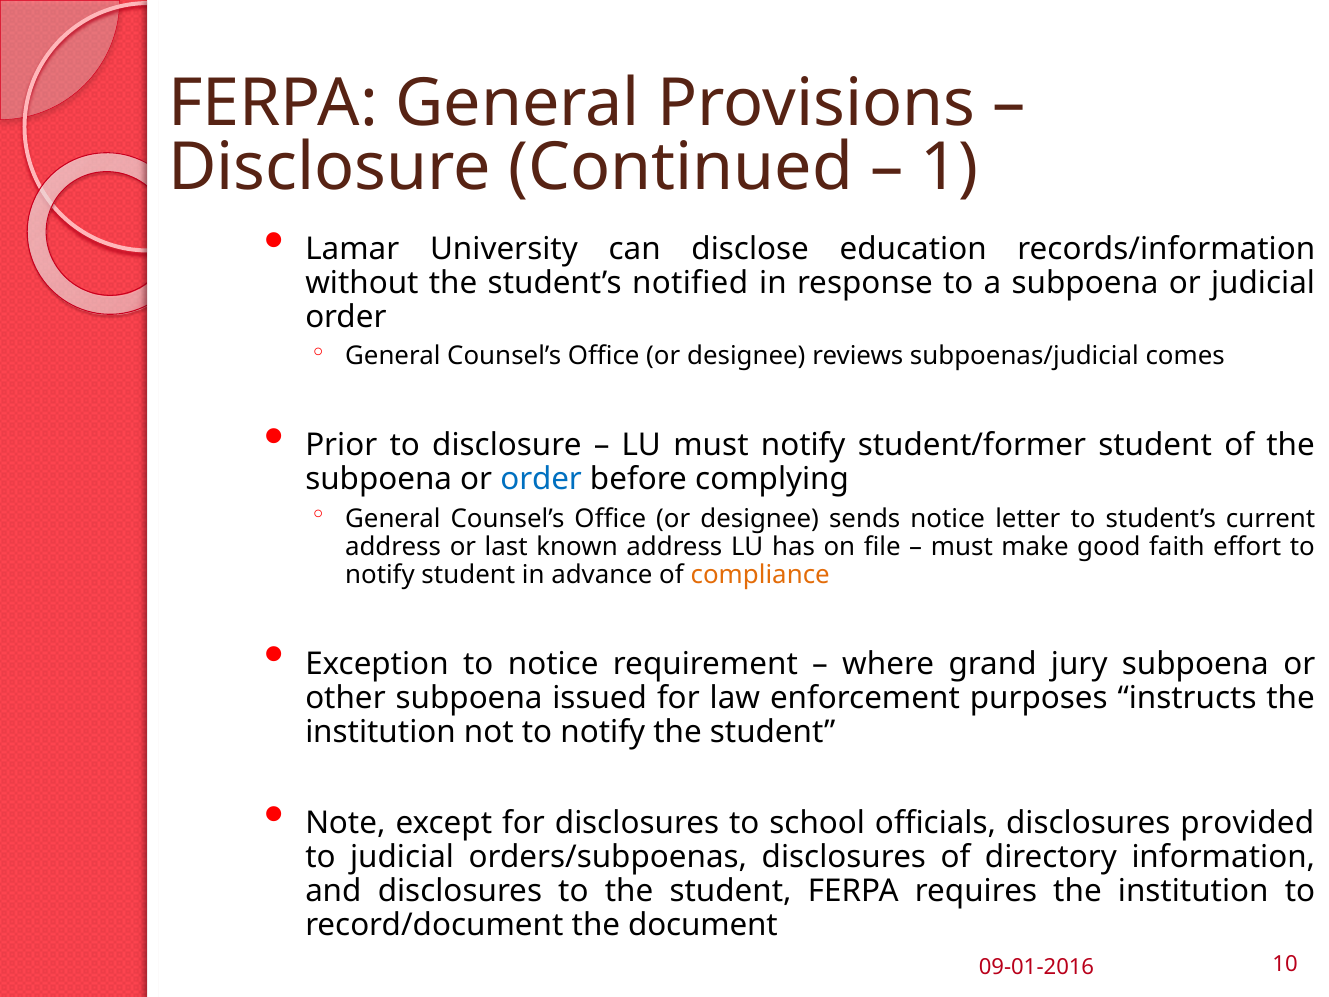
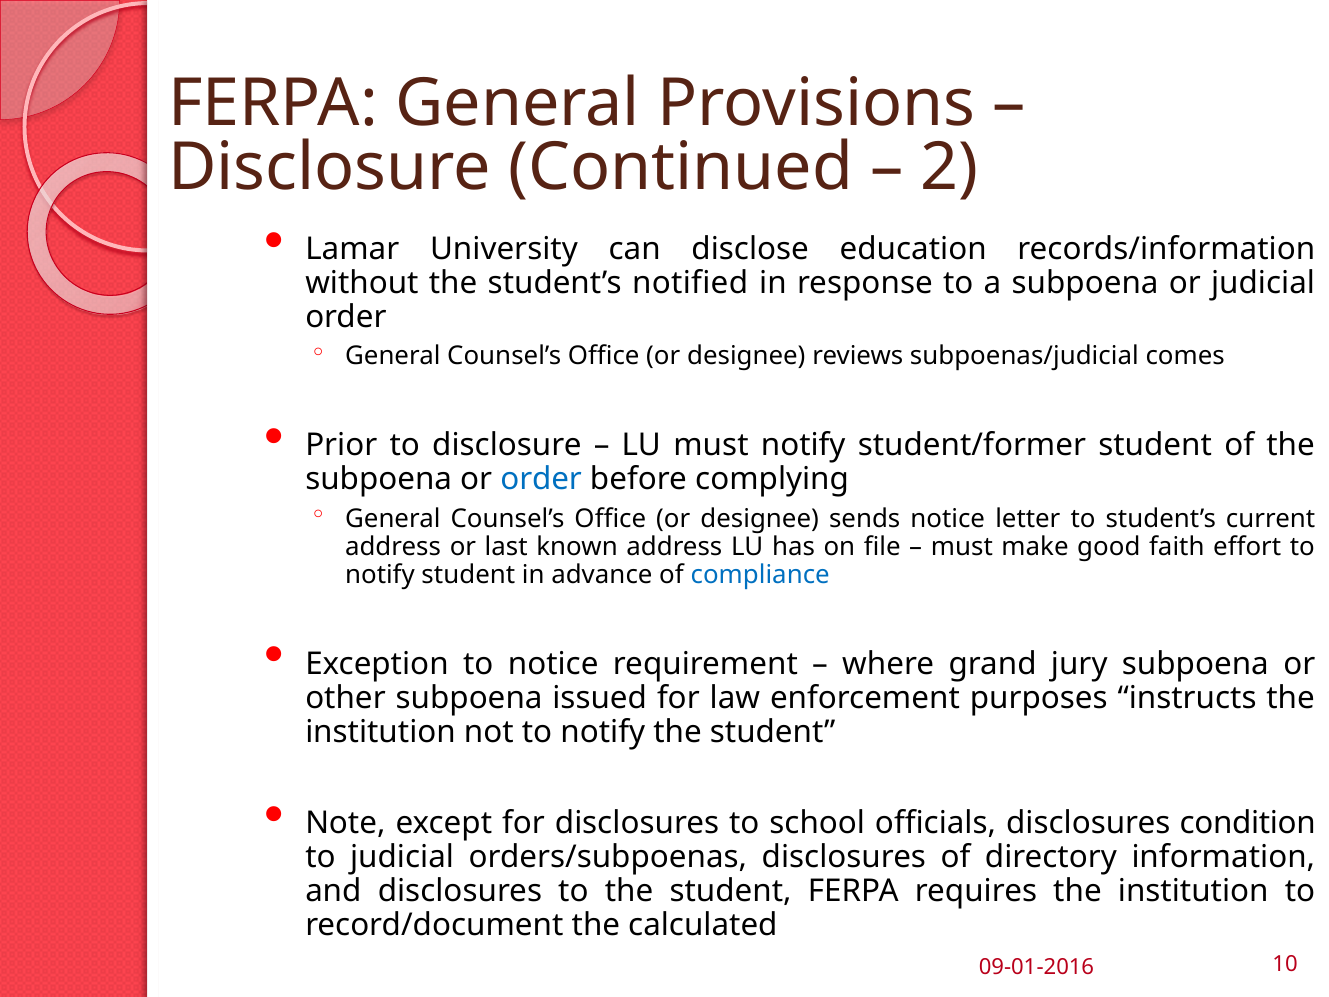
1: 1 -> 2
compliance colour: orange -> blue
provided: provided -> condition
document: document -> calculated
